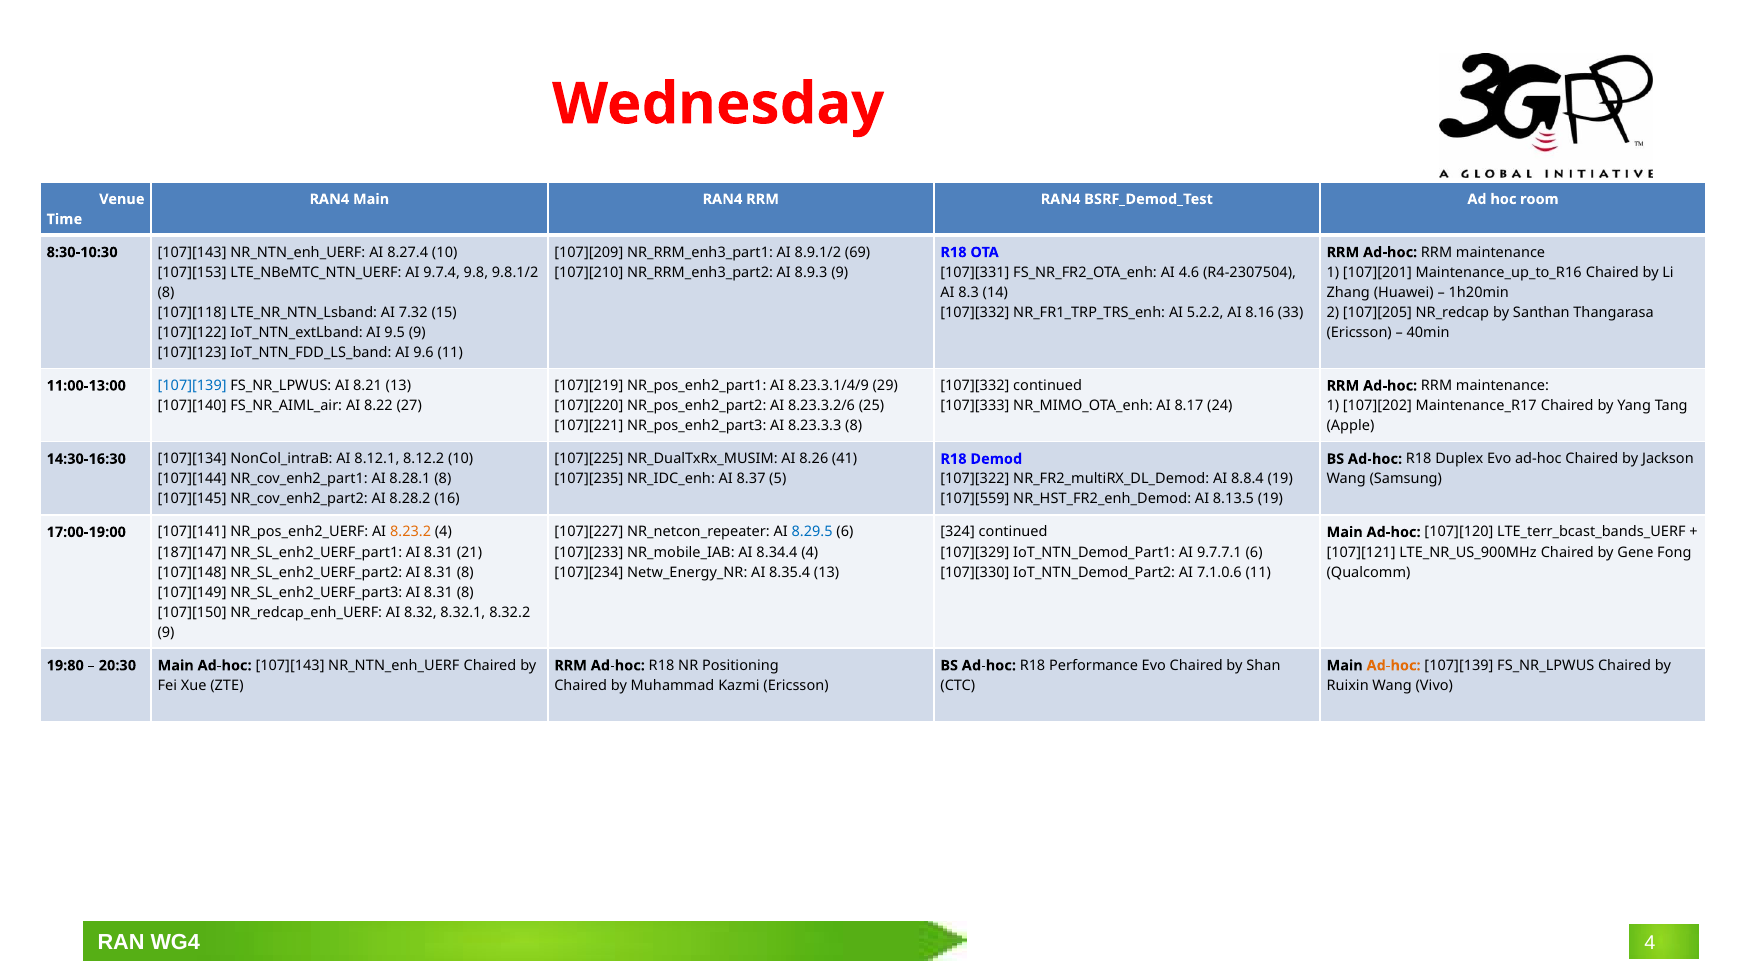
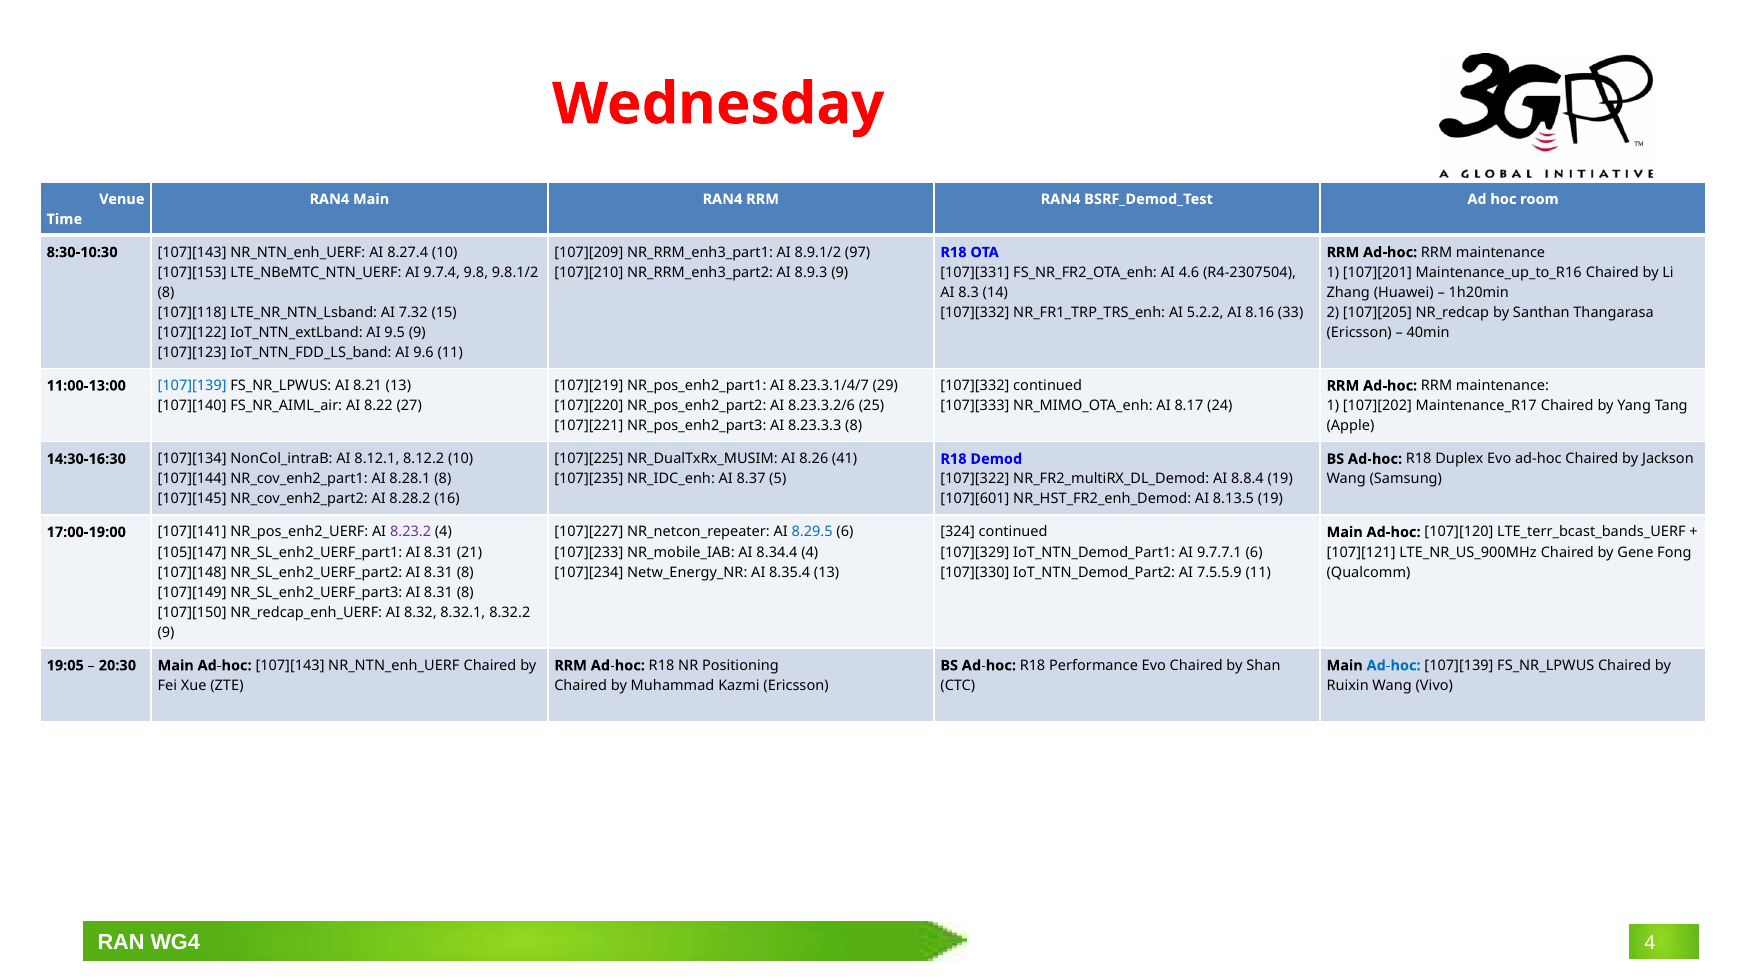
69: 69 -> 97
8.23.3.1/4/9: 8.23.3.1/4/9 -> 8.23.3.1/4/7
107][559: 107][559 -> 107][601
8.23.2 colour: orange -> purple
187][147: 187][147 -> 105][147
7.1.0.6: 7.1.0.6 -> 7.5.5.9
19:80: 19:80 -> 19:05
Ad-hoc at (1394, 665) colour: orange -> blue
